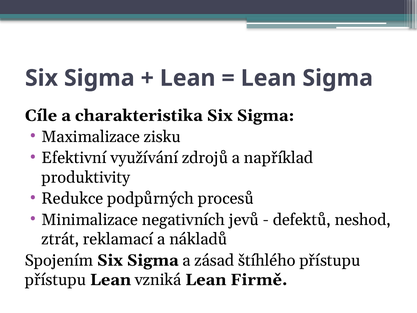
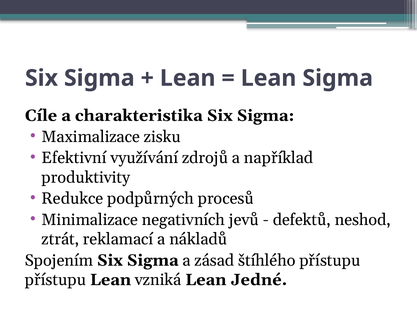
Firmě: Firmě -> Jedné
